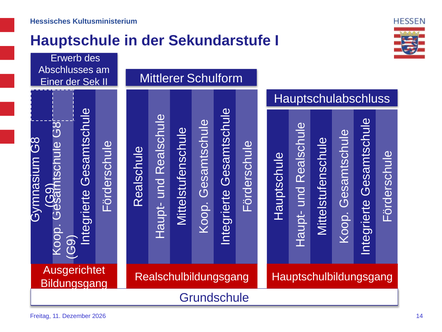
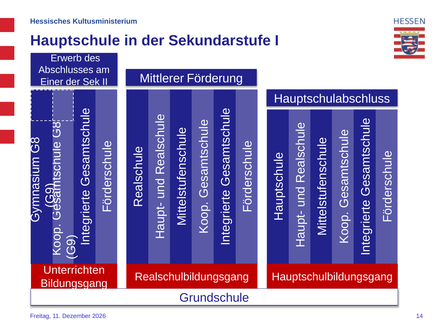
Schulform: Schulform -> Förderung
Ausgerichtet: Ausgerichtet -> Unterrichten
